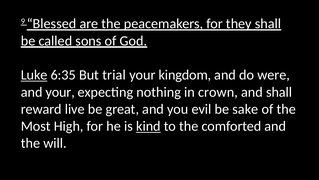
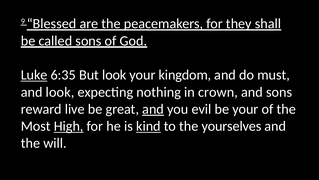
But trial: trial -> look
were: were -> must
and your: your -> look
and shall: shall -> sons
and at (153, 109) underline: none -> present
be sake: sake -> your
High underline: none -> present
comforted: comforted -> yourselves
